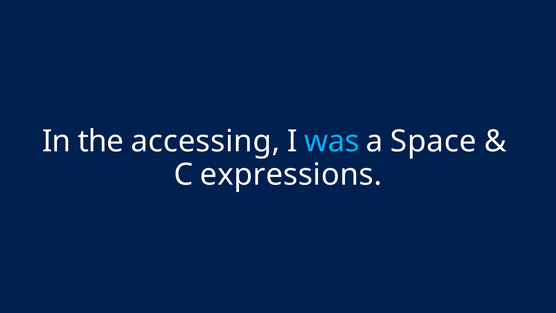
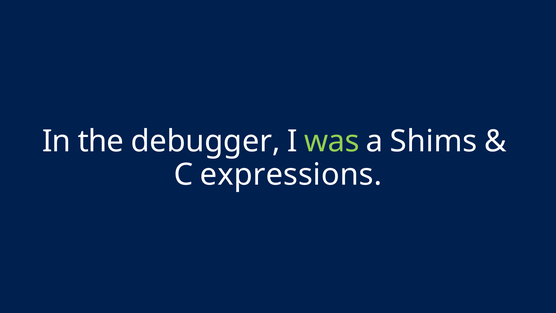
accessing: accessing -> debugger
was colour: light blue -> light green
Space: Space -> Shims
